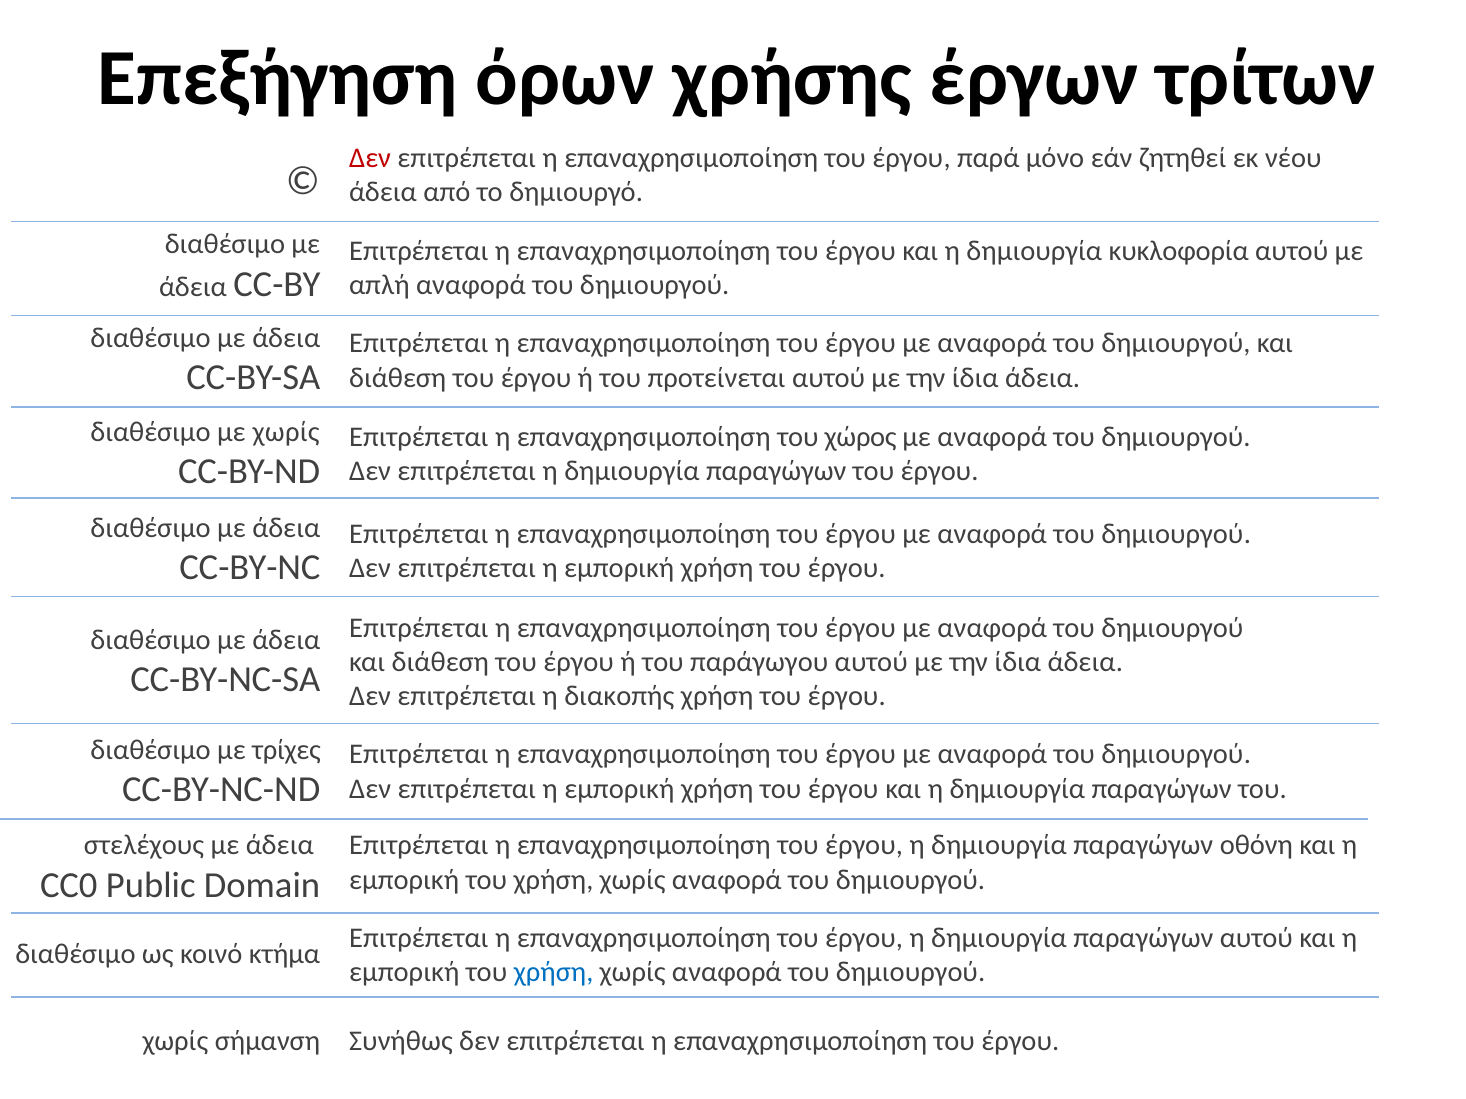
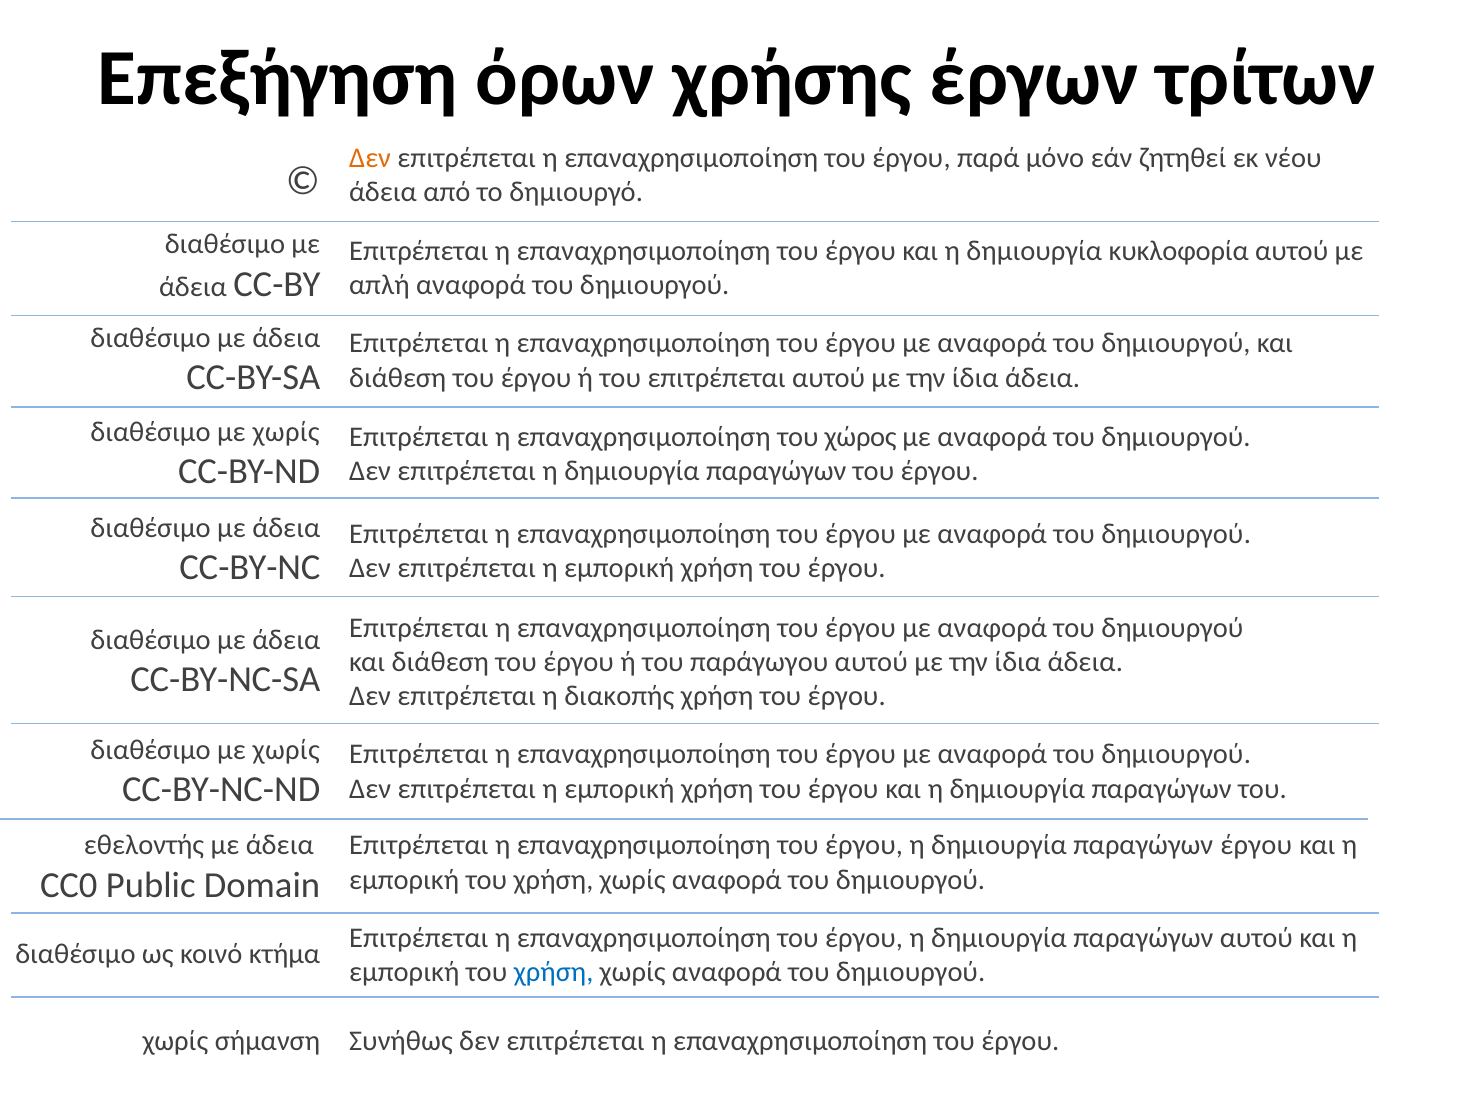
Δεν at (370, 158) colour: red -> orange
του προτείνεται: προτείνεται -> επιτρέπεται
τρίχες at (286, 750): τρίχες -> χωρίς
στελέχους: στελέχους -> εθελοντής
παραγώγων οθόνη: οθόνη -> έργου
